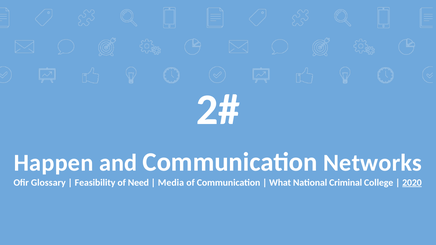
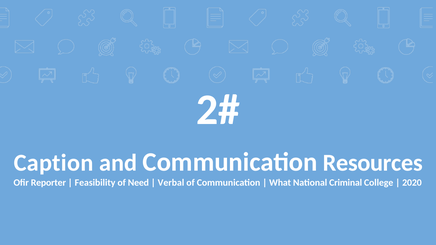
Happen: Happen -> Caption
Networks: Networks -> Resources
Glossary: Glossary -> Reporter
Media: Media -> Verbal
2020 underline: present -> none
